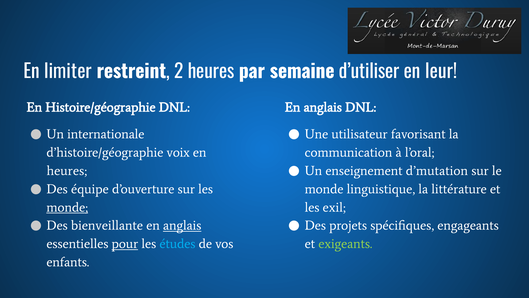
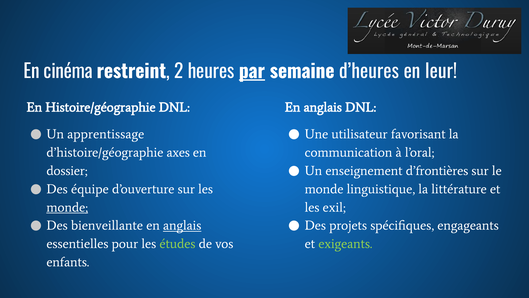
limiter: limiter -> cinéma
par underline: none -> present
d’utiliser: d’utiliser -> d’heures
internationale: internationale -> apprentissage
voix: voix -> axes
d’mutation: d’mutation -> d’frontières
heures at (67, 171): heures -> dossier
pour underline: present -> none
études colour: light blue -> light green
